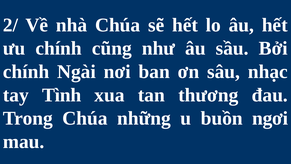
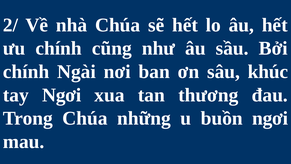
nhạc: nhạc -> khúc
tay Tình: Tình -> Ngơi
